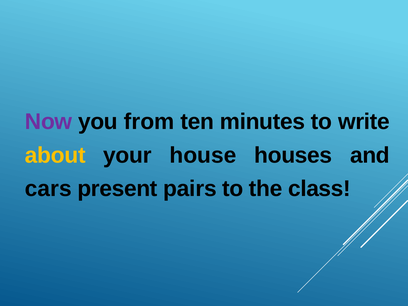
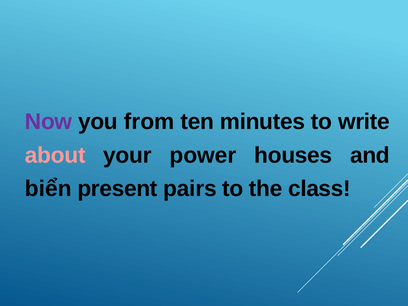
about colour: yellow -> pink
house: house -> power
cars: cars -> biển
